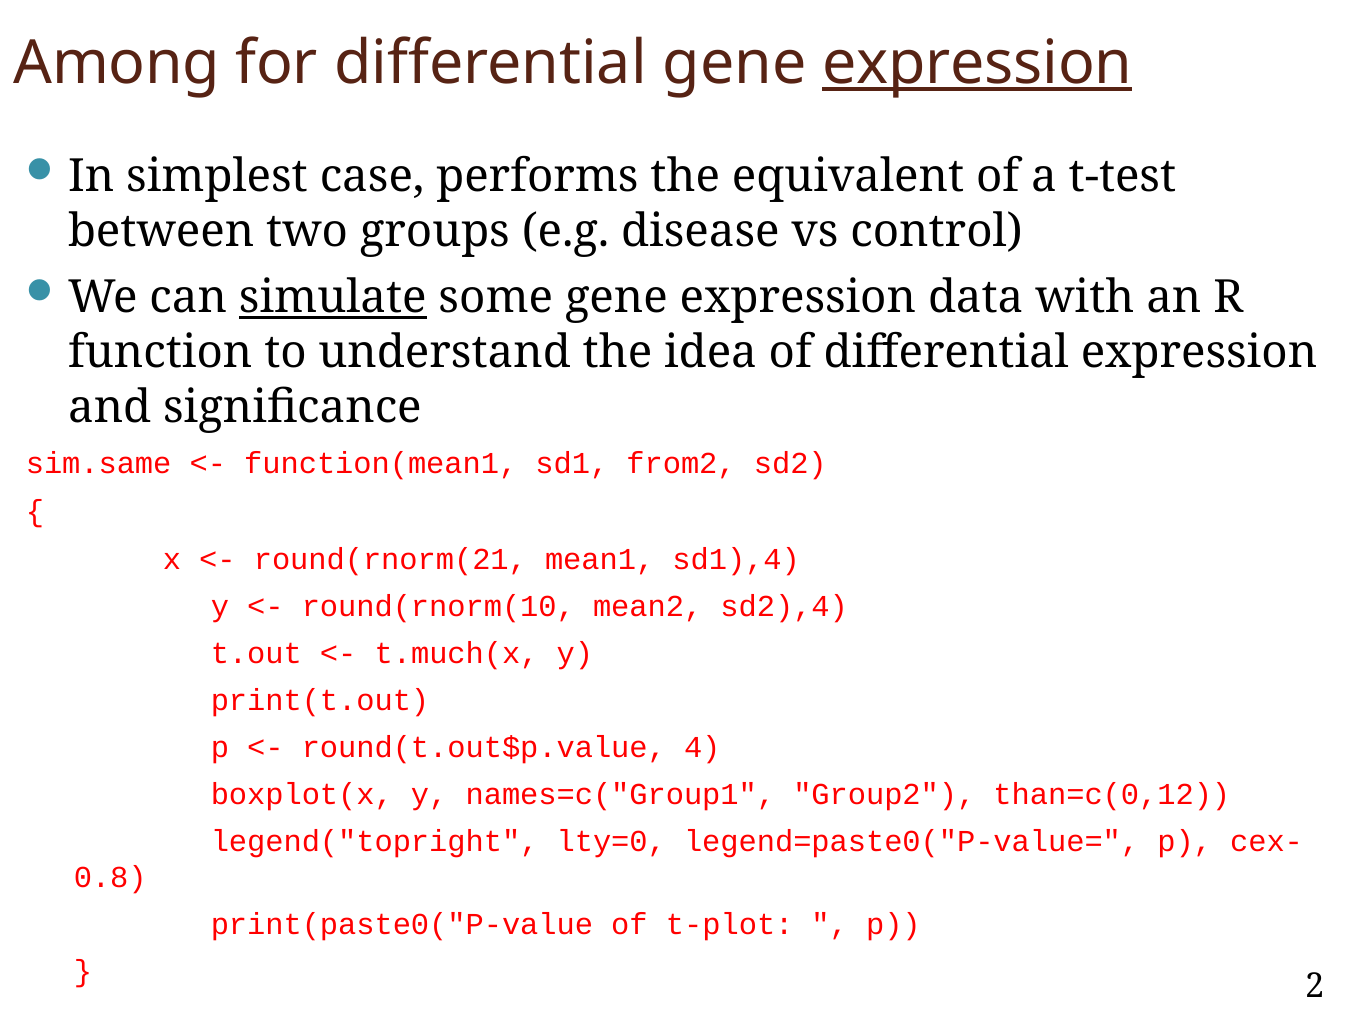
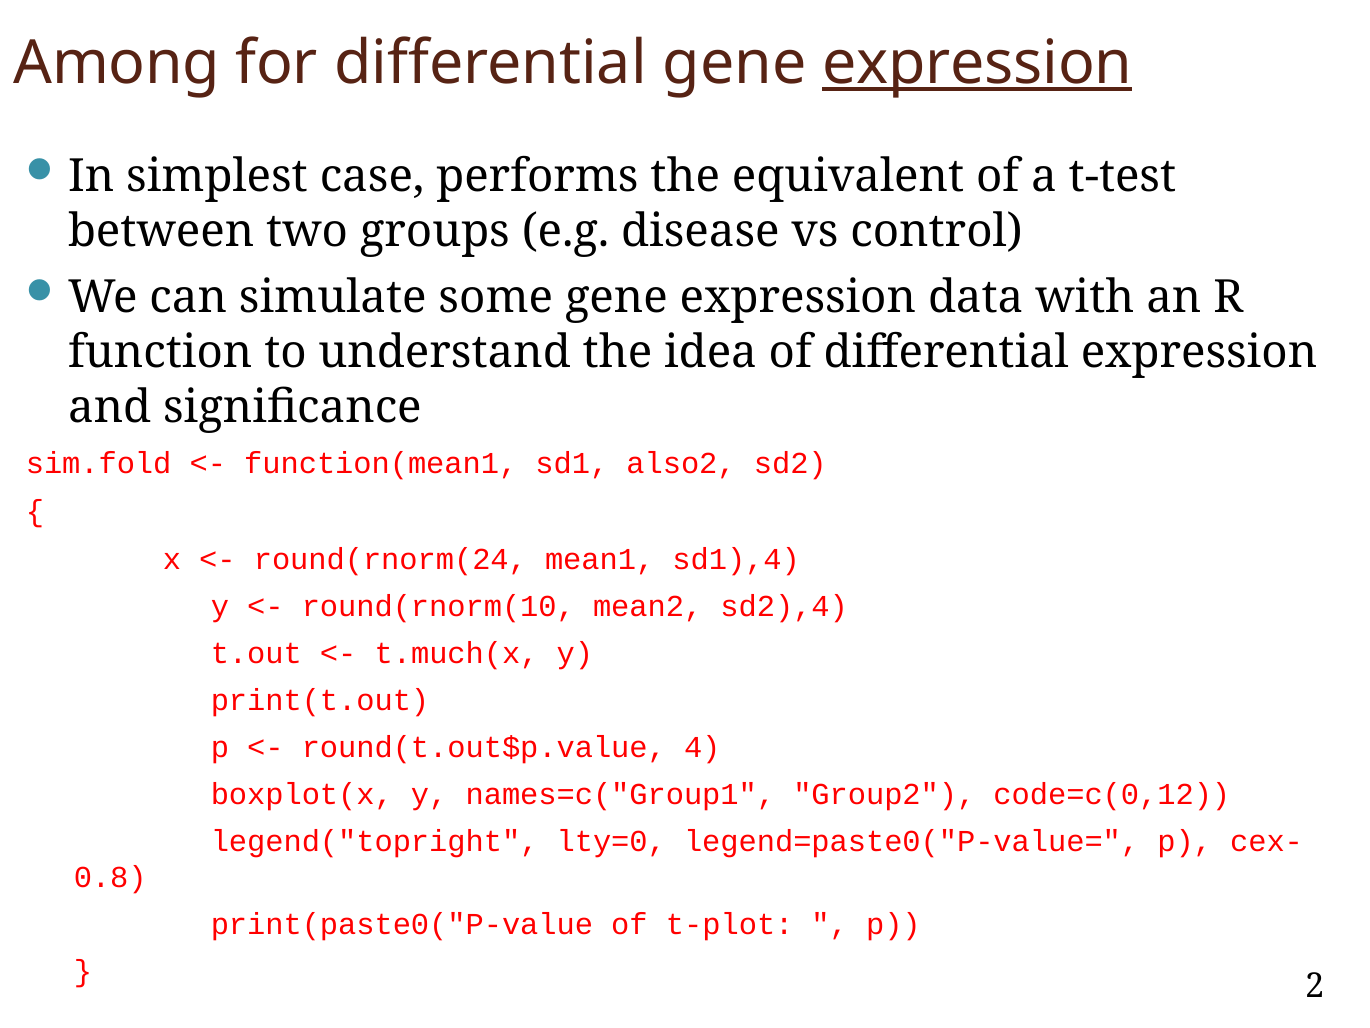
simulate underline: present -> none
sim.same: sim.same -> sim.fold
from2: from2 -> also2
round(rnorm(21: round(rnorm(21 -> round(rnorm(24
than=c(0,12: than=c(0,12 -> code=c(0,12
